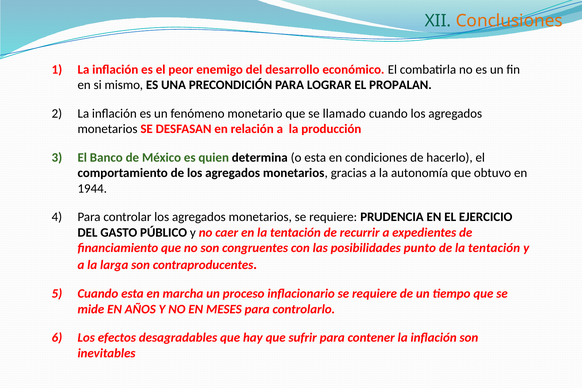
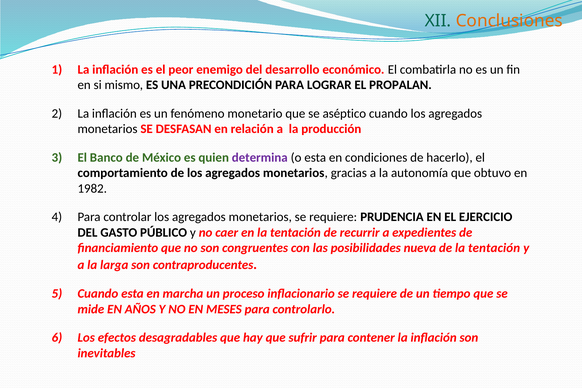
llamado: llamado -> aséptico
determina colour: black -> purple
1944: 1944 -> 1982
punto: punto -> nueva
